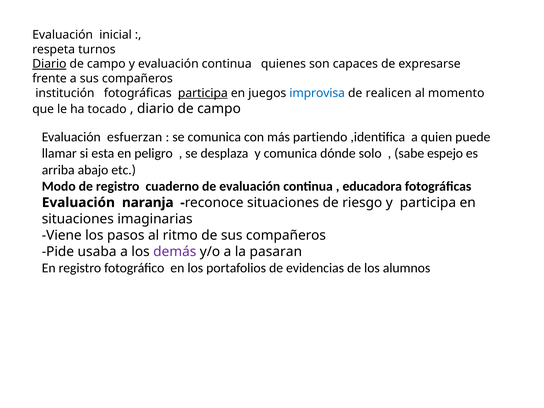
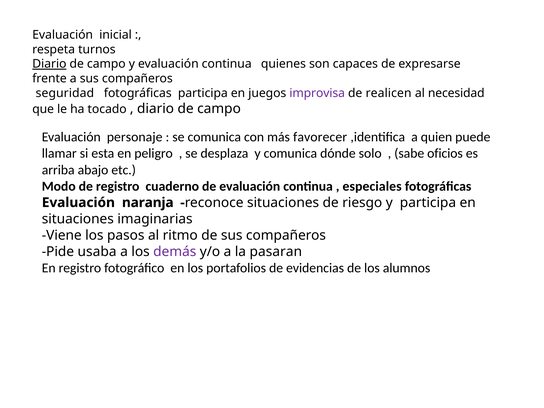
institución: institución -> seguridad
participa at (203, 93) underline: present -> none
improvisa colour: blue -> purple
momento: momento -> necesidad
esfuerzan: esfuerzan -> personaje
partiendo: partiendo -> favorecer
espejo: espejo -> oficios
educadora: educadora -> especiales
